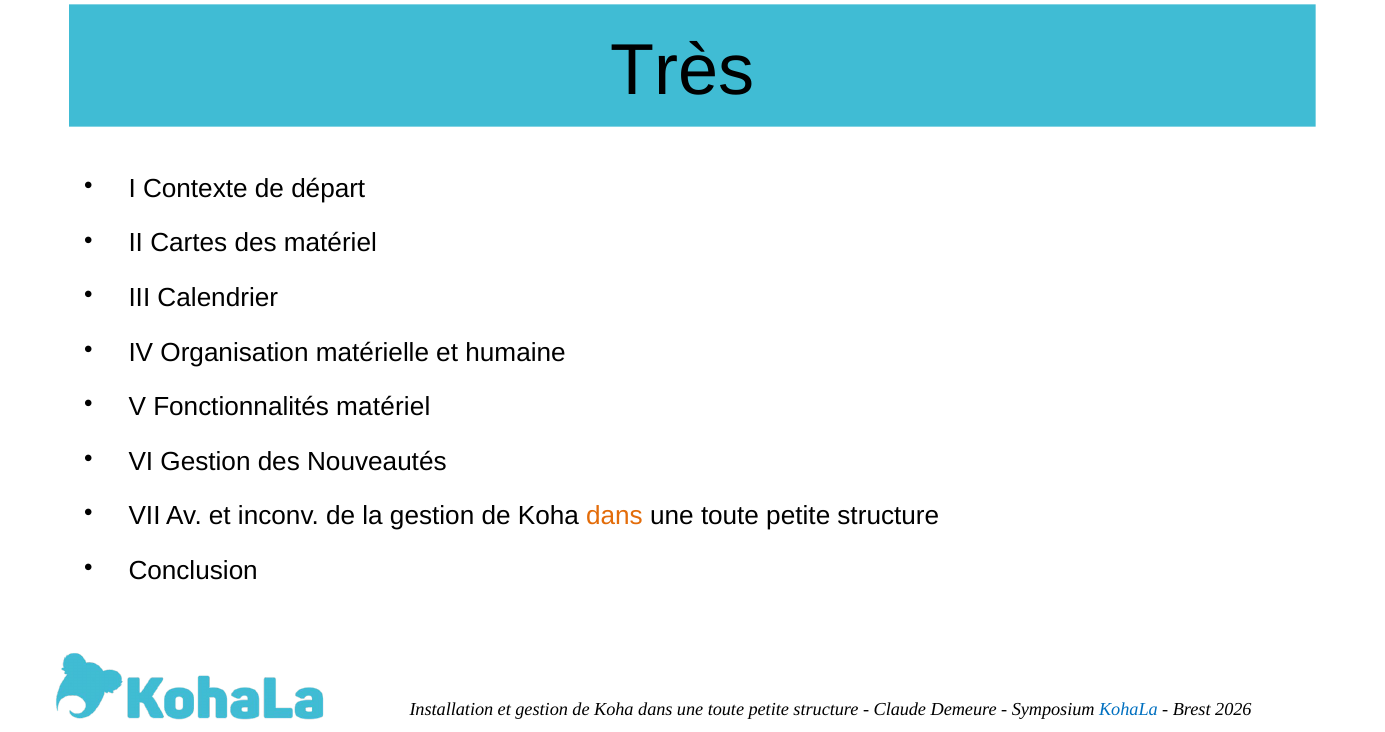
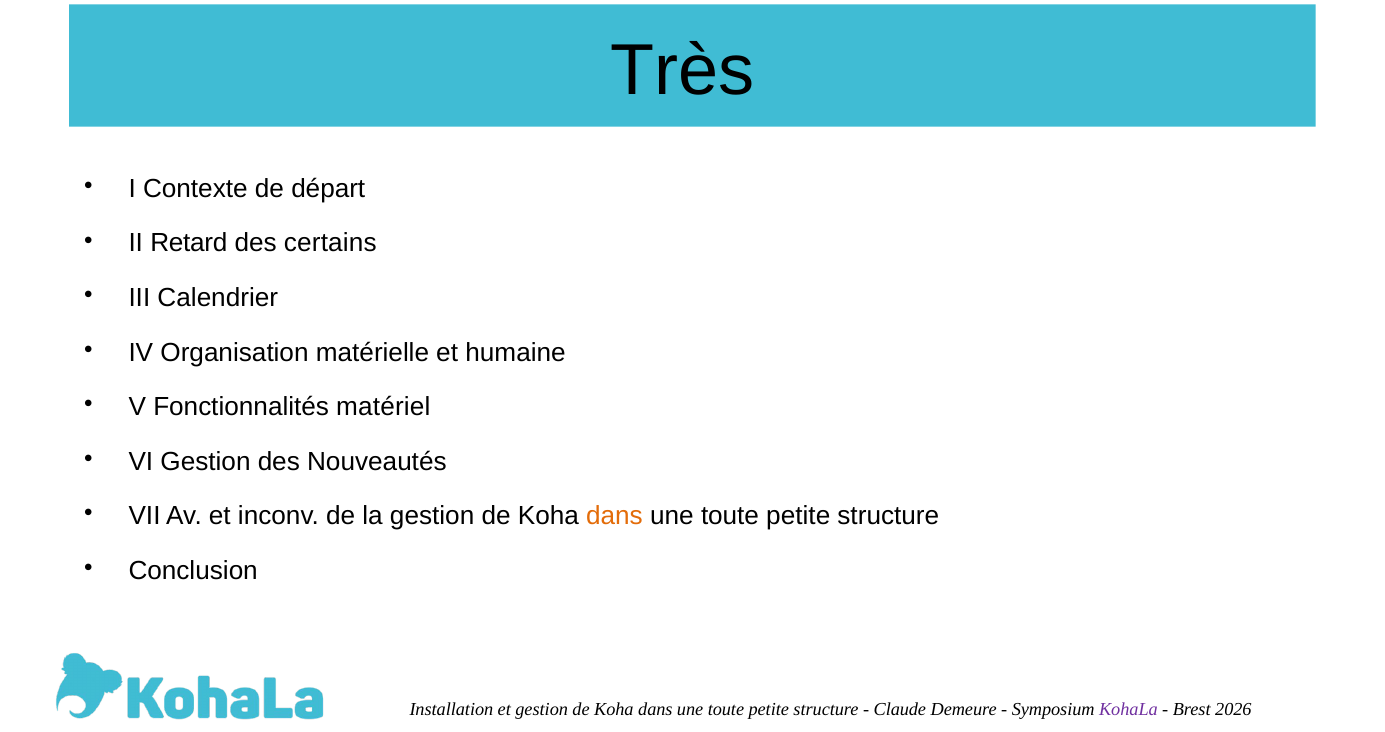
Cartes: Cartes -> Retard
des matériel: matériel -> certains
KohaLa colour: blue -> purple
